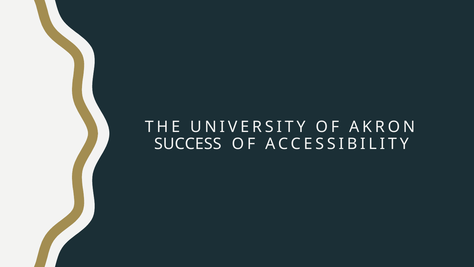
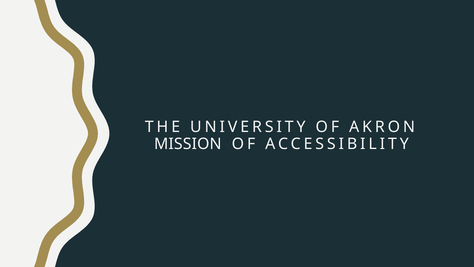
SUCCESS: SUCCESS -> MISSION
